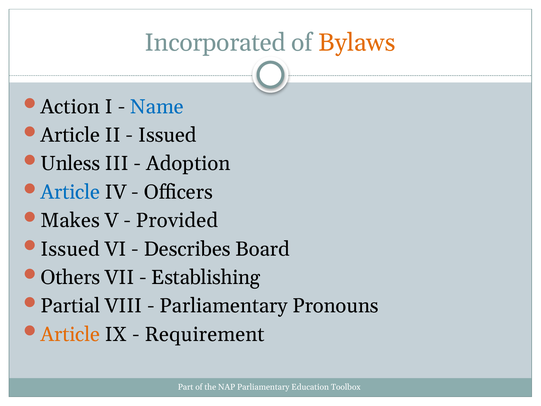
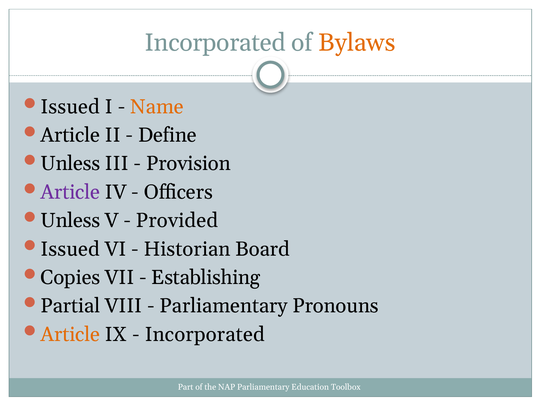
Action at (70, 107): Action -> Issued
Name colour: blue -> orange
Issued at (167, 135): Issued -> Define
Adoption: Adoption -> Provision
Article at (70, 192) colour: blue -> purple
Makes at (70, 220): Makes -> Unless
Describes: Describes -> Historian
Others: Others -> Copies
Requirement at (205, 334): Requirement -> Incorporated
